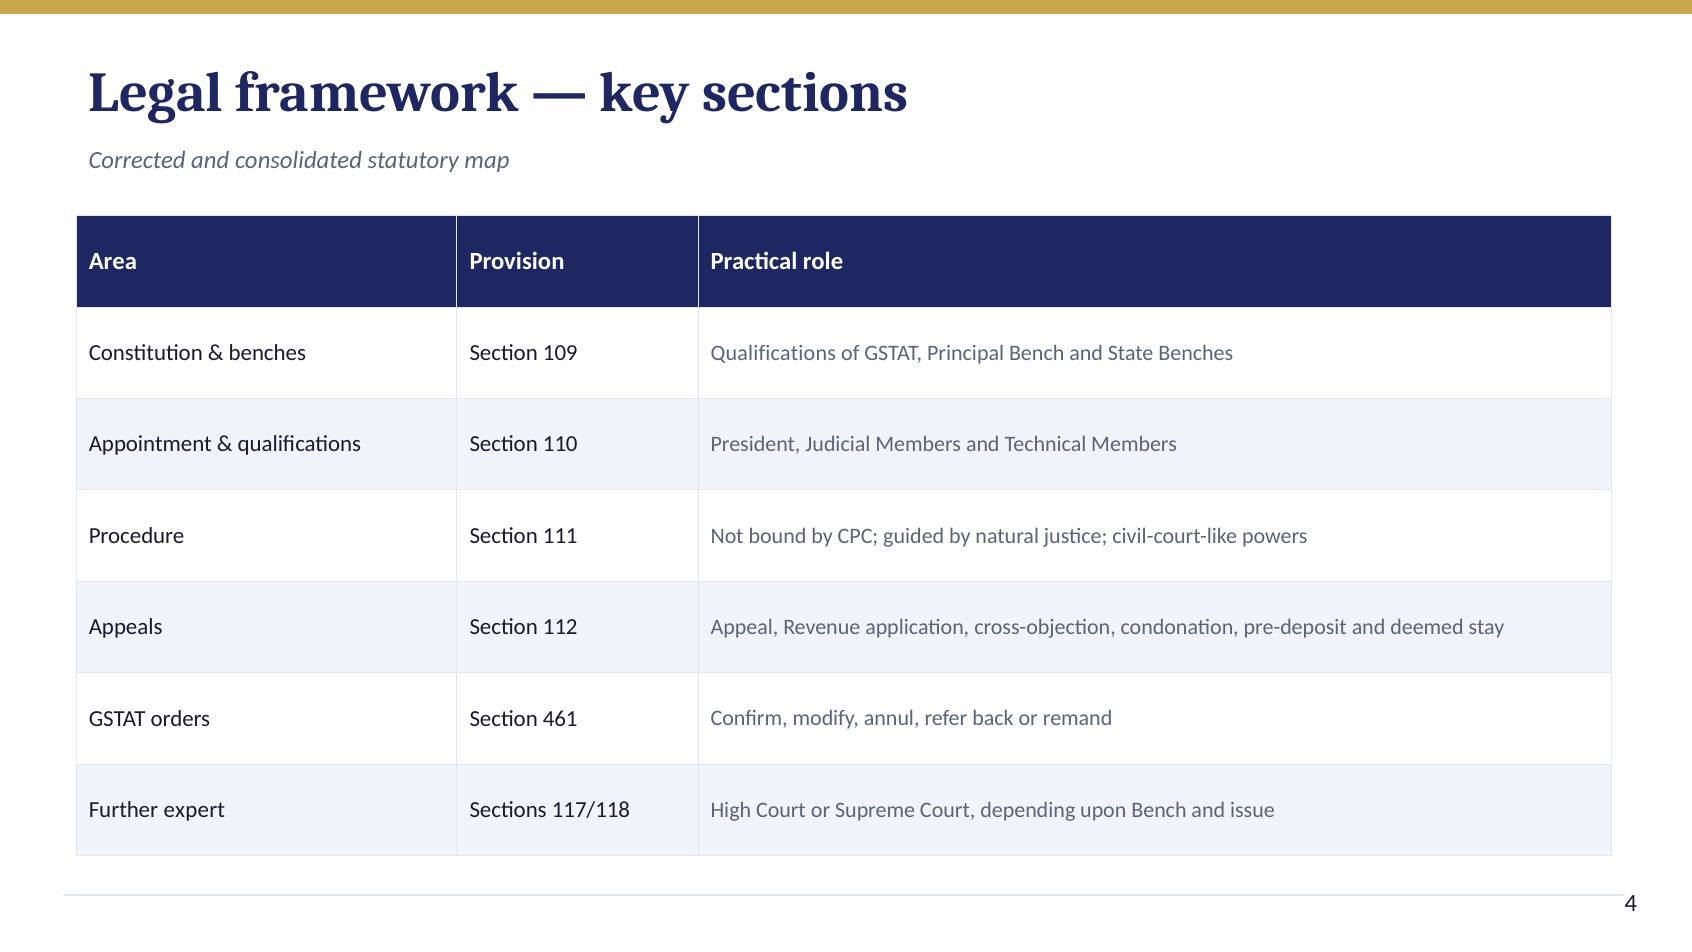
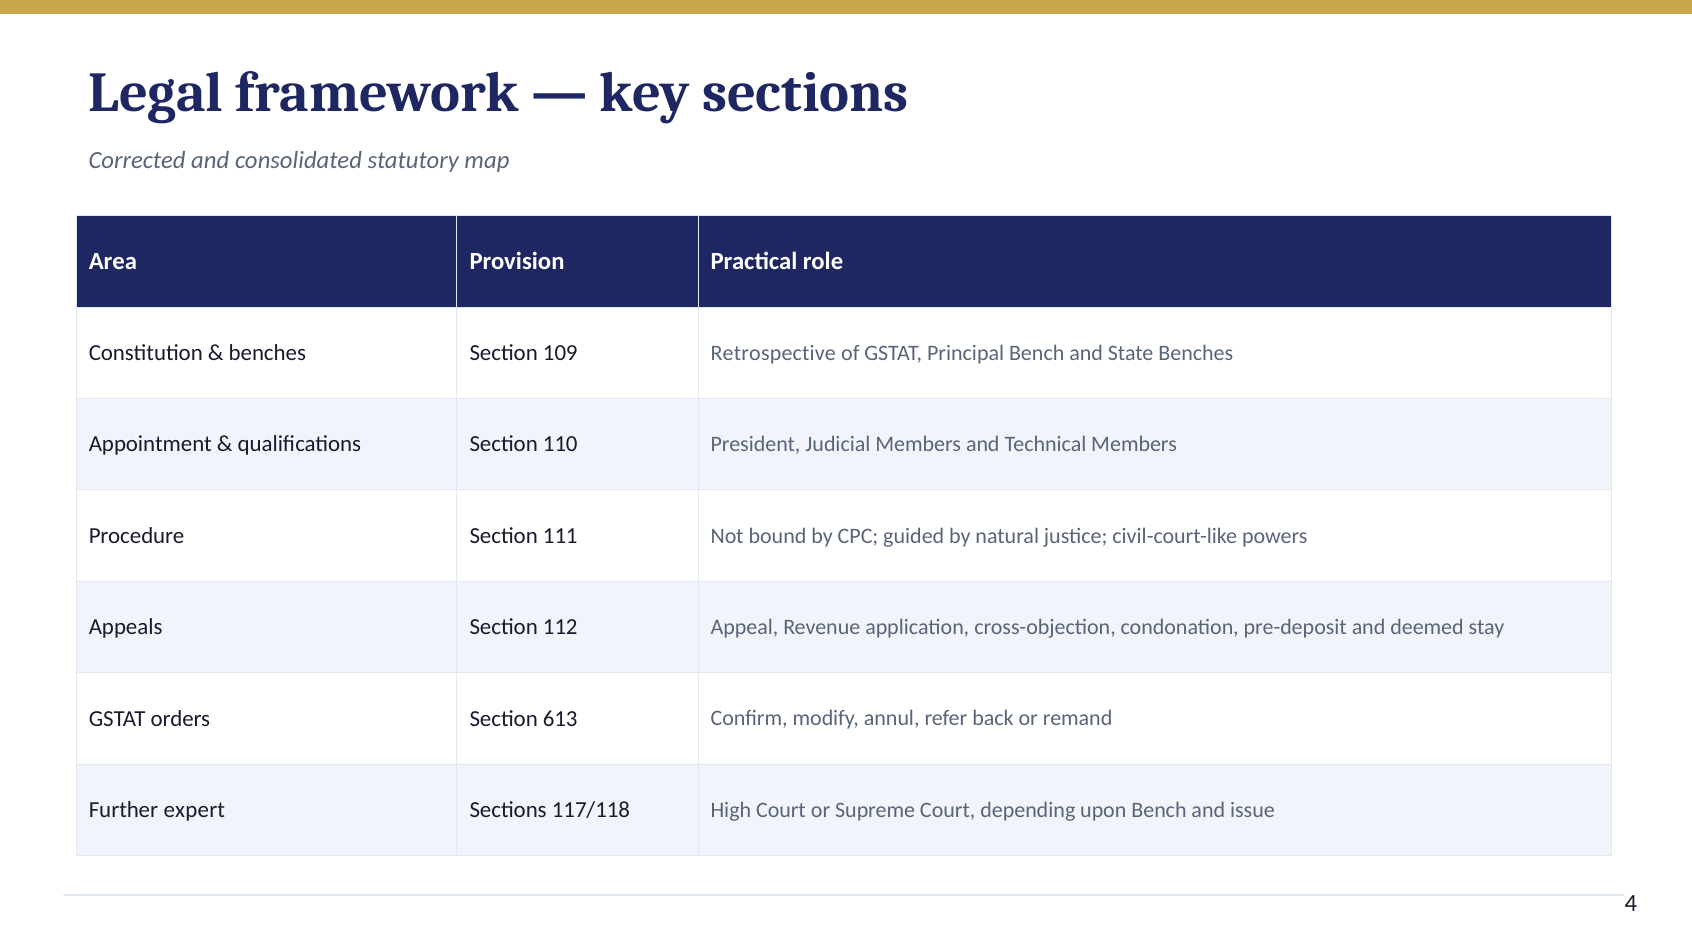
109 Qualifications: Qualifications -> Retrospective
461: 461 -> 613
